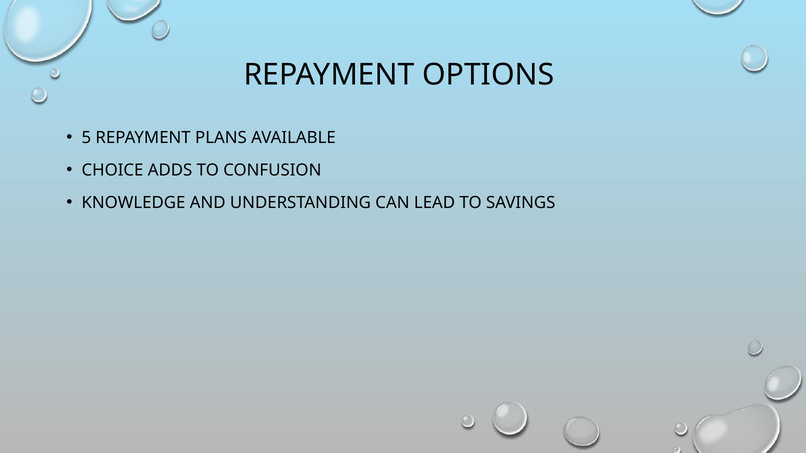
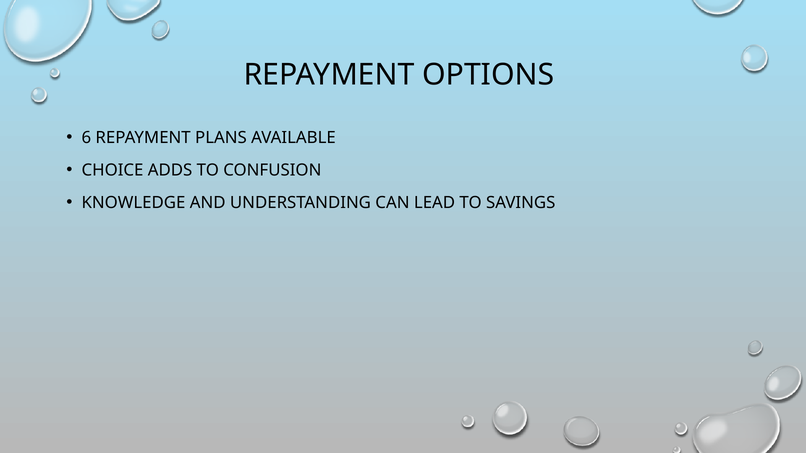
5: 5 -> 6
